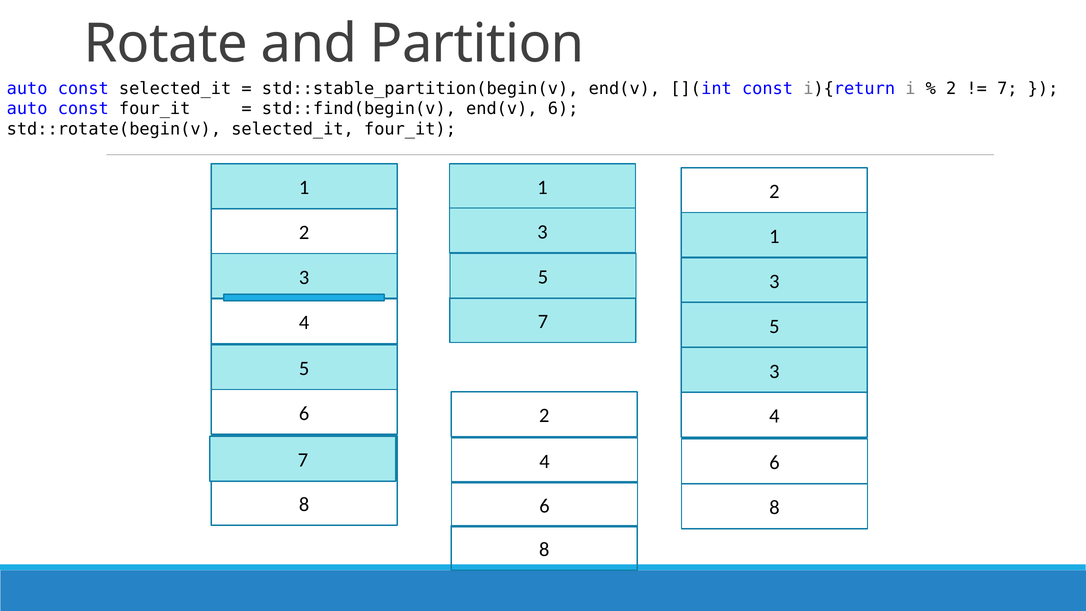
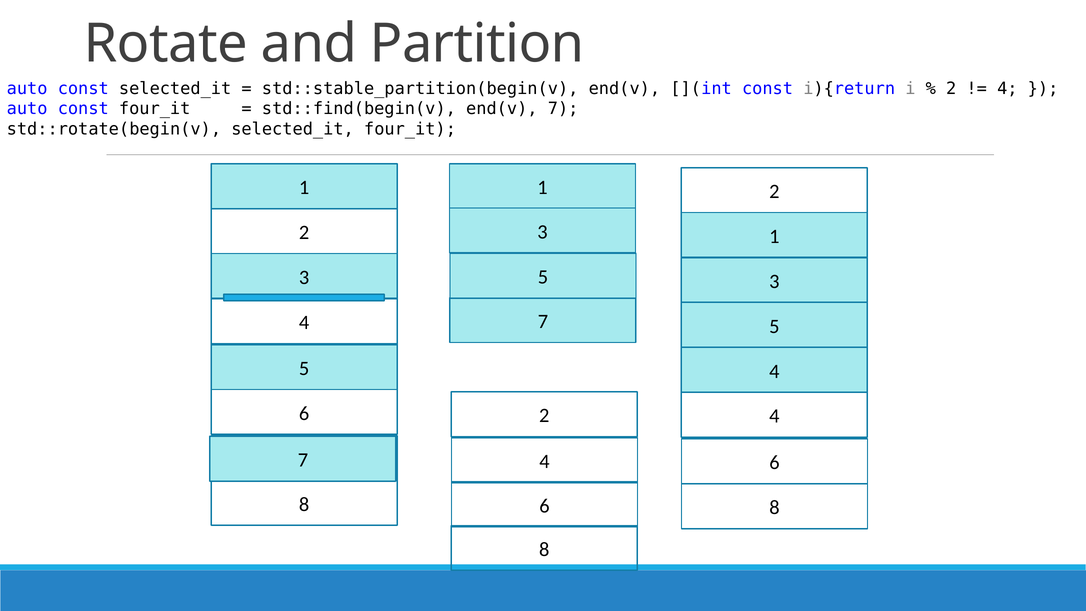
7 at (1007, 88): 7 -> 4
end(v 6: 6 -> 7
3 at (774, 371): 3 -> 4
